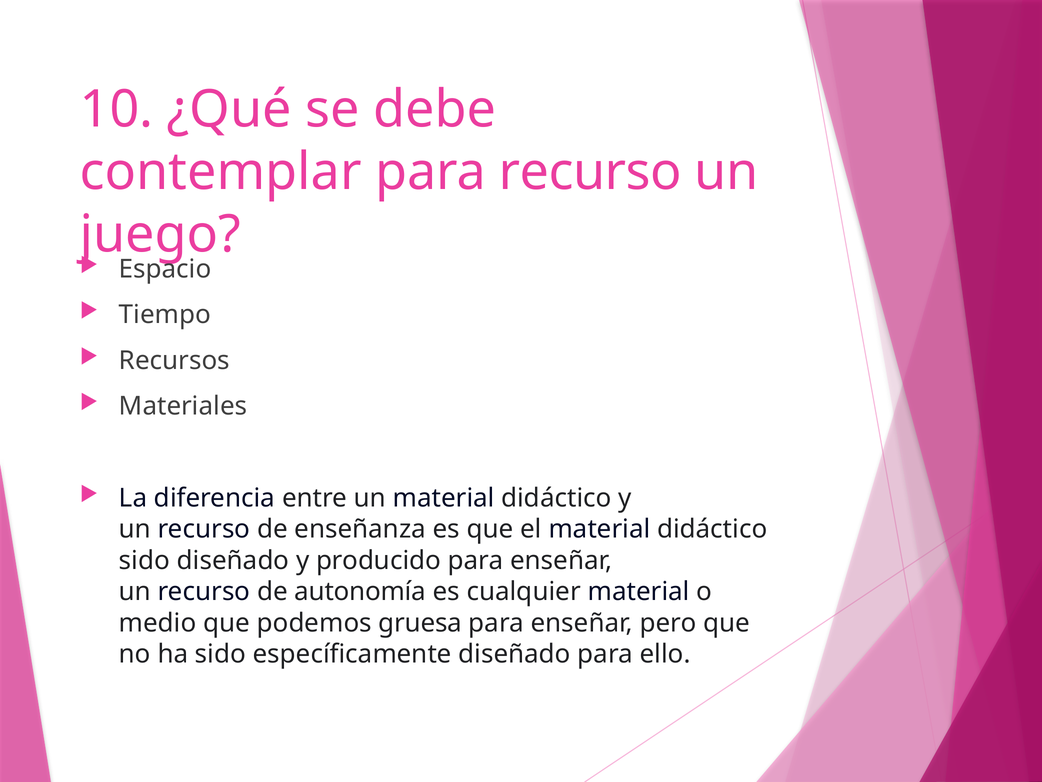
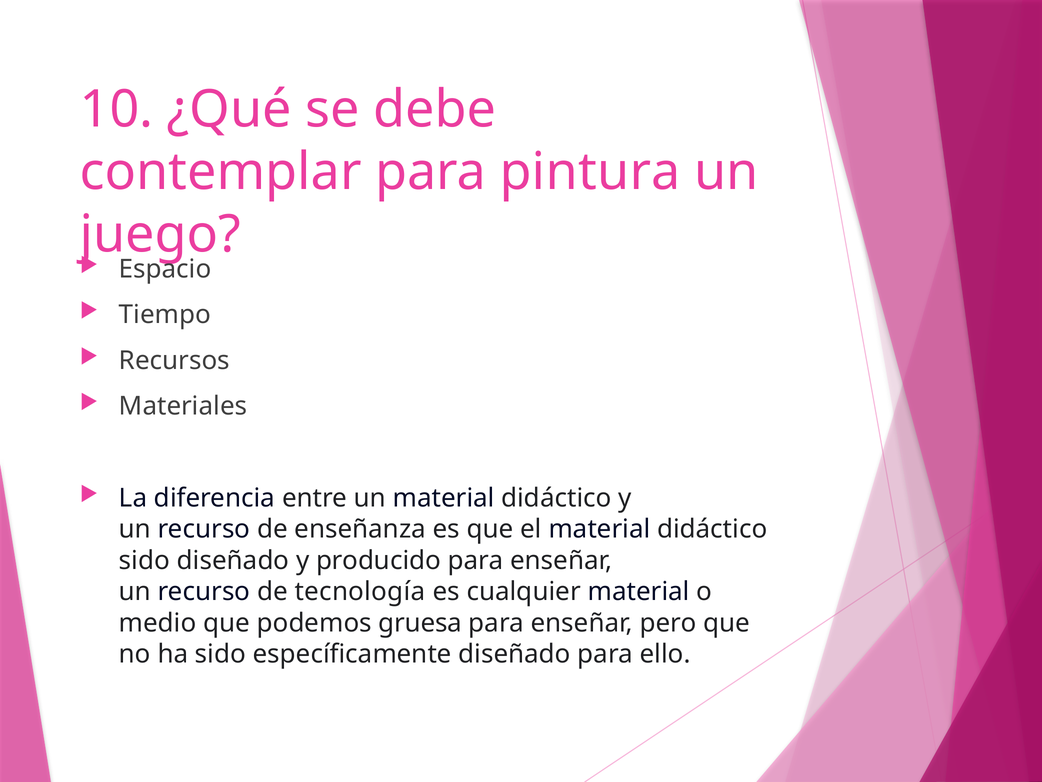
para recurso: recurso -> pintura
autonomía: autonomía -> tecnología
